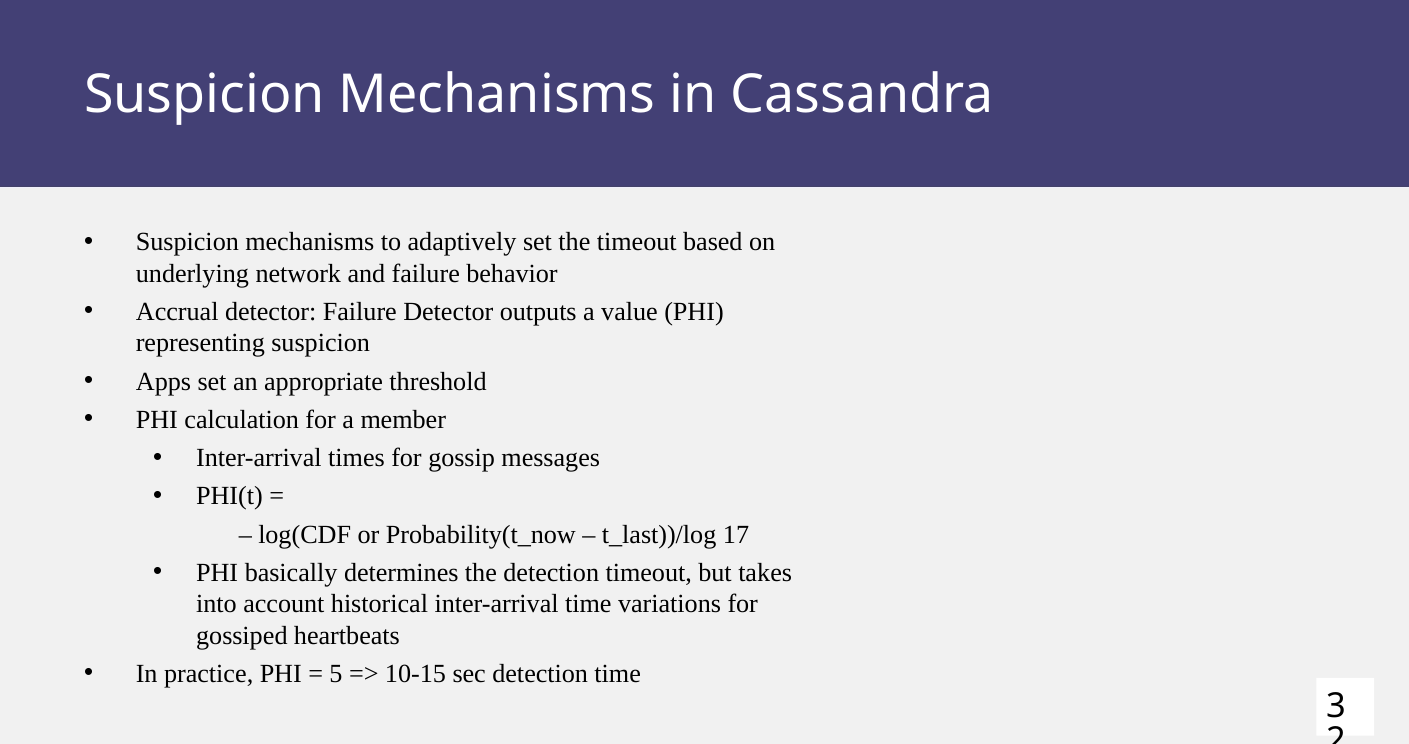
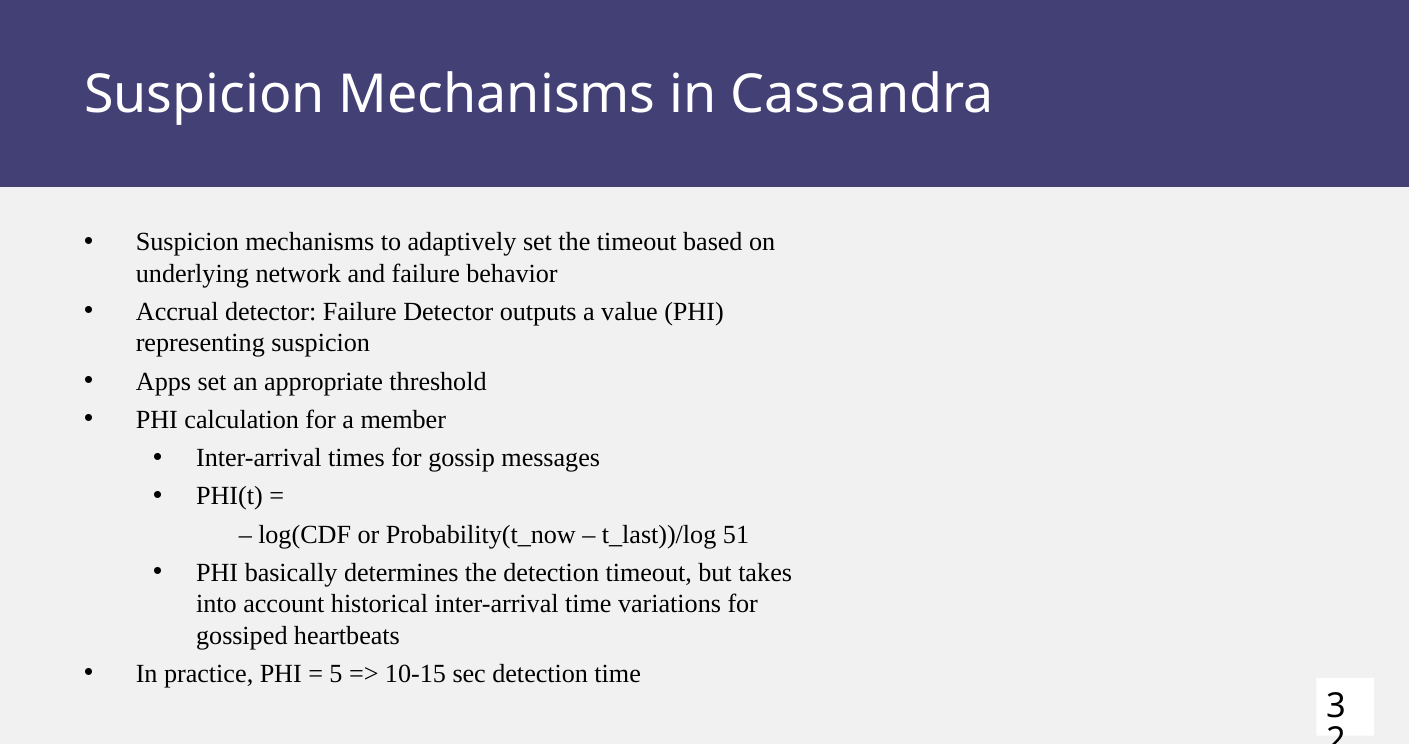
17: 17 -> 51
